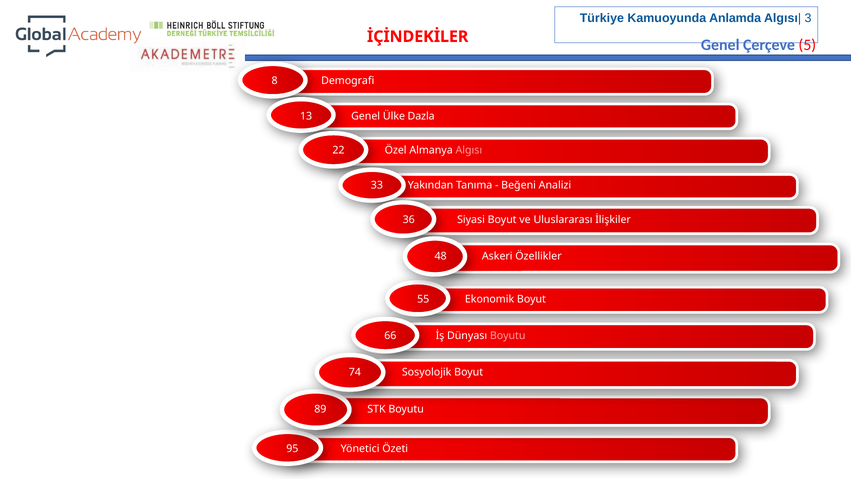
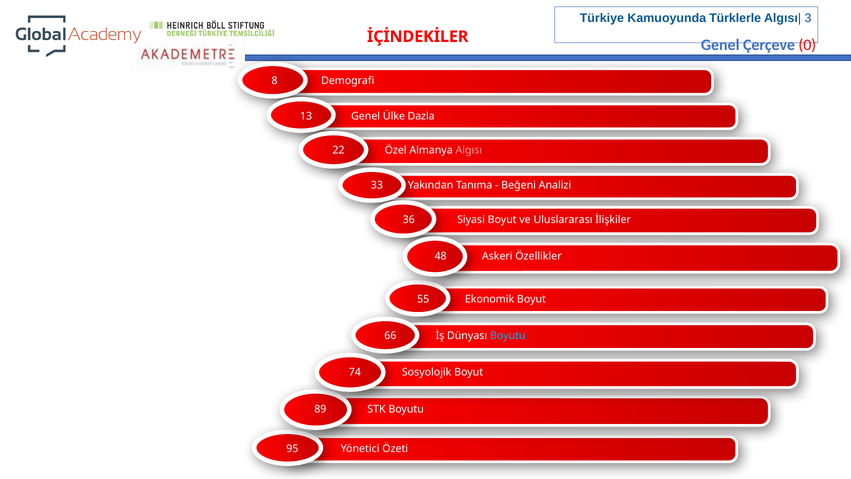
Anlamda: Anlamda -> Türklerle
5: 5 -> 0
Boyutu at (508, 336) colour: pink -> light blue
